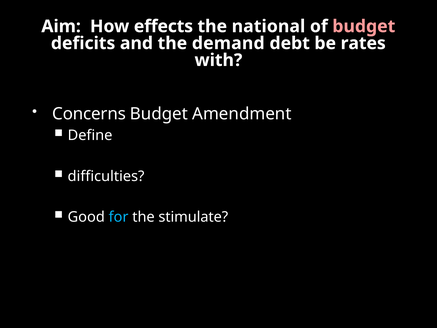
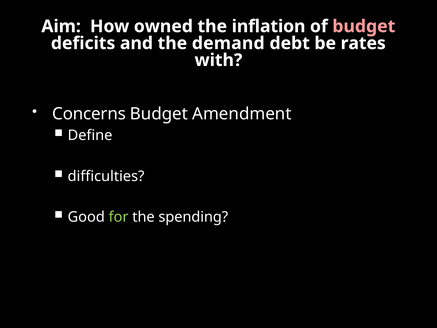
effects: effects -> owned
national: national -> inflation
for colour: light blue -> light green
stimulate: stimulate -> spending
